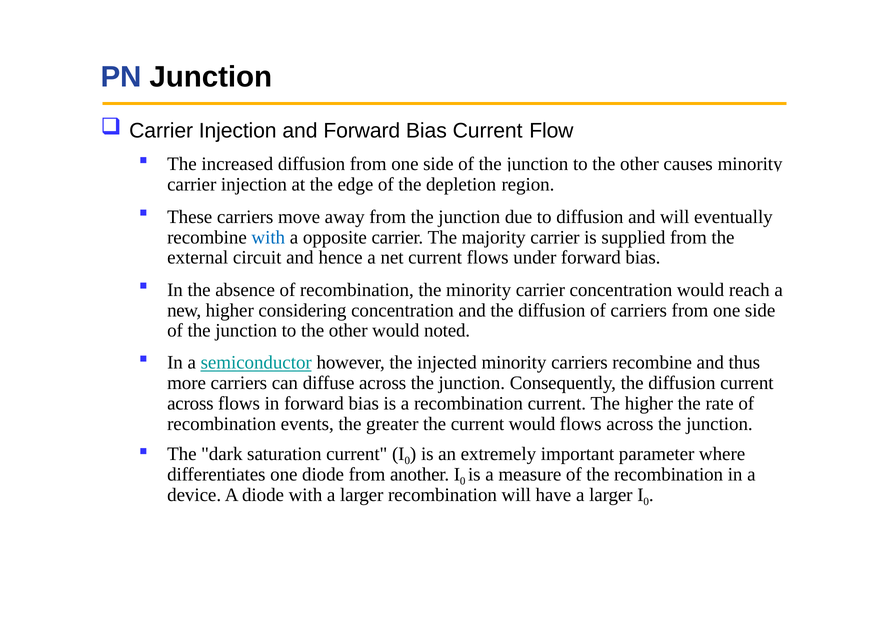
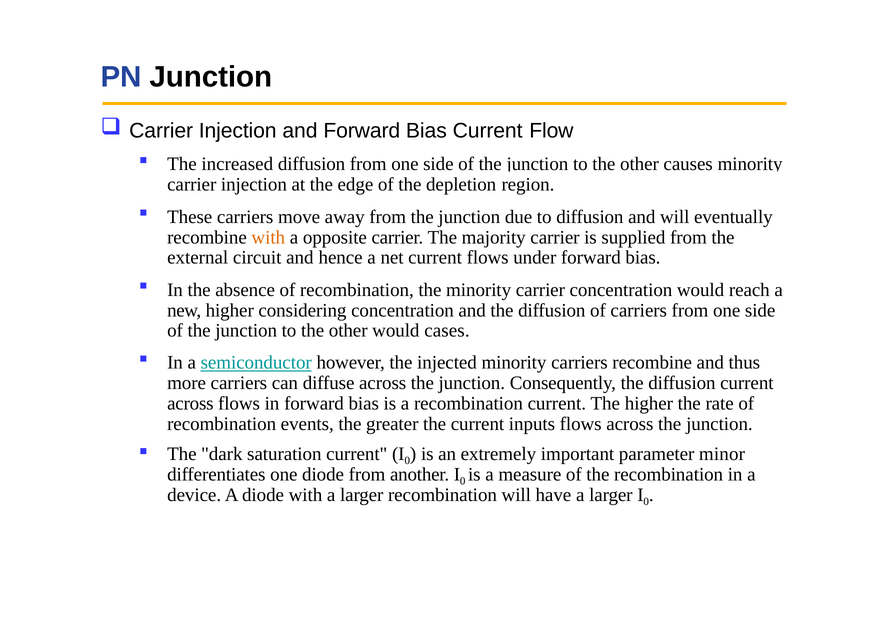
with at (268, 237) colour: blue -> orange
noted: noted -> cases
current would: would -> inputs
where: where -> minor
